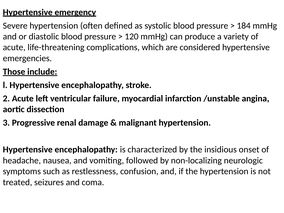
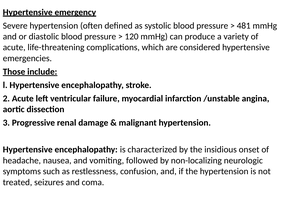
184: 184 -> 481
